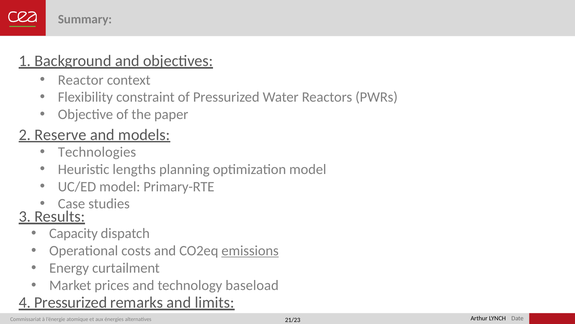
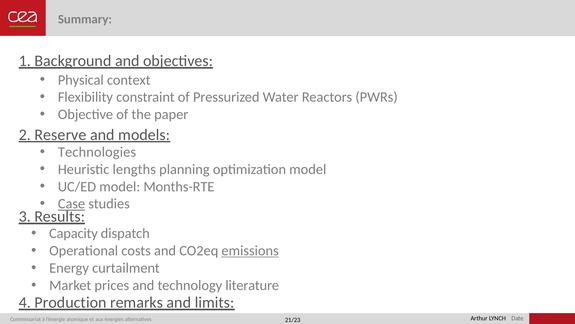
Reactor: Reactor -> Physical
Primary-RTE: Primary-RTE -> Months-RTE
Case underline: none -> present
baseload: baseload -> literature
4 Pressurized: Pressurized -> Production
